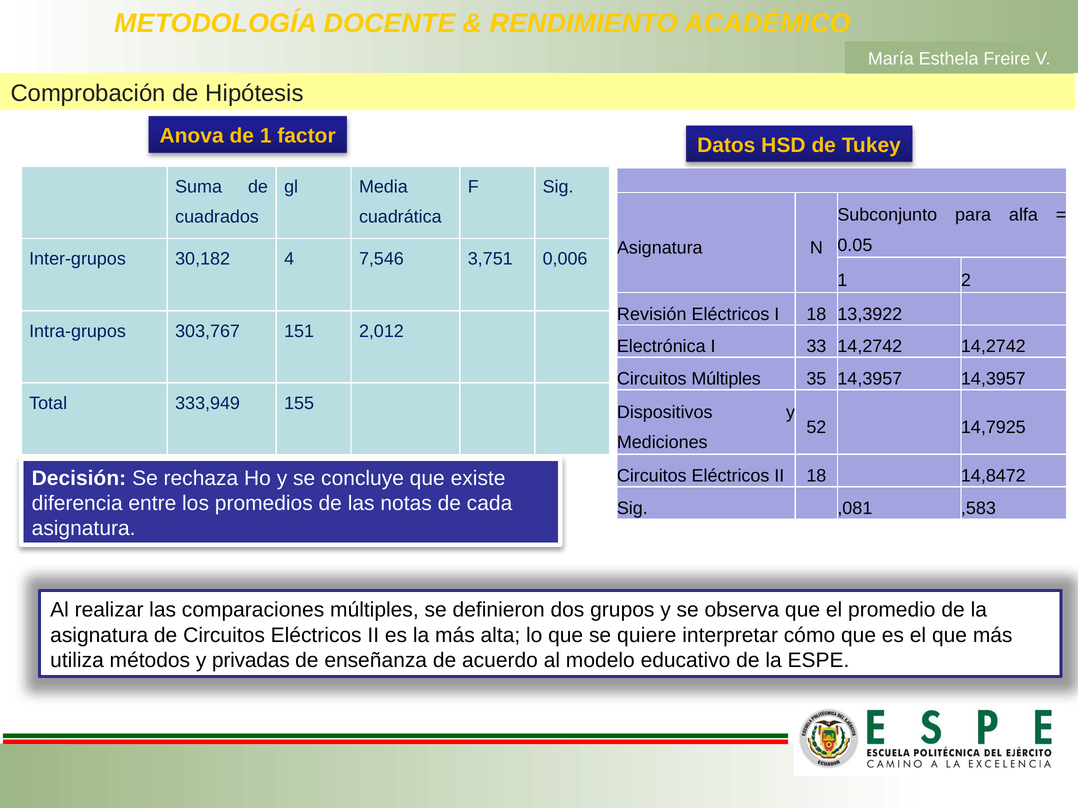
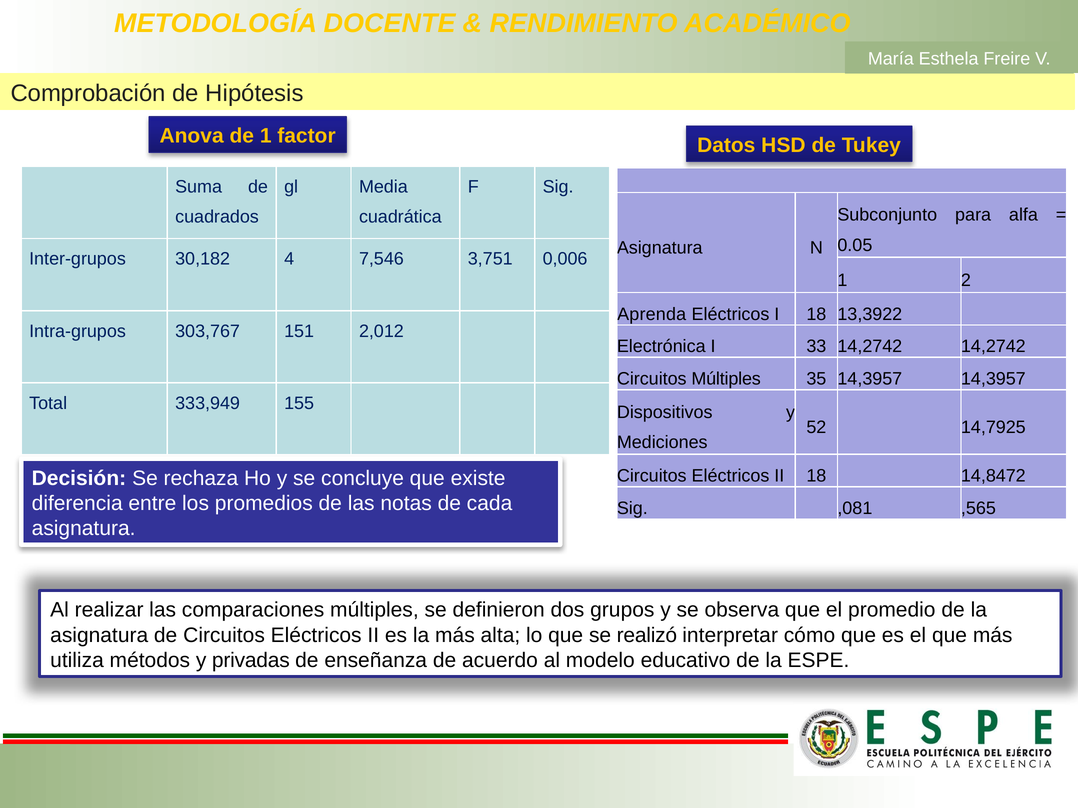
Revisión: Revisión -> Aprenda
,583: ,583 -> ,565
quiere: quiere -> realizó
